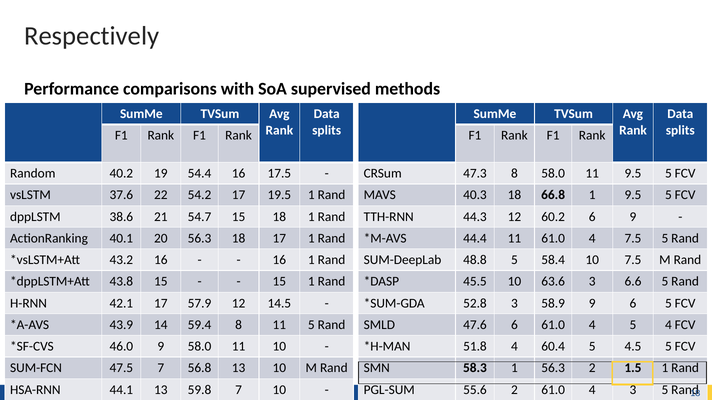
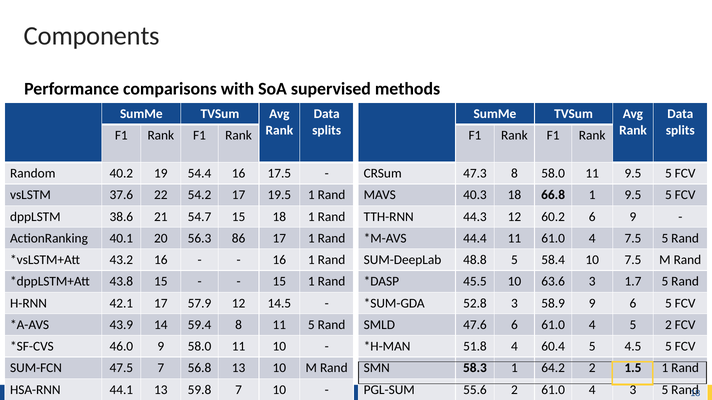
Respectively: Respectively -> Components
56.3 18: 18 -> 86
6.6: 6.6 -> 1.7
5 4: 4 -> 2
1 56.3: 56.3 -> 64.2
